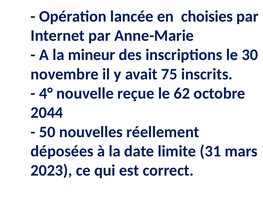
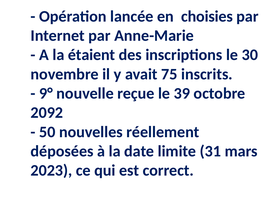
mineur: mineur -> étaient
4°: 4° -> 9°
62: 62 -> 39
2044: 2044 -> 2092
